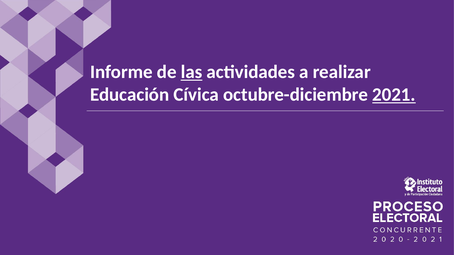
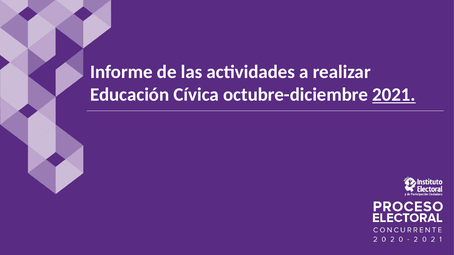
las underline: present -> none
